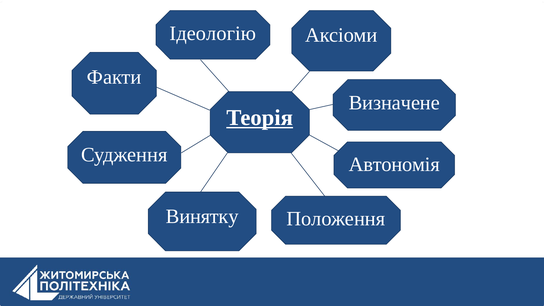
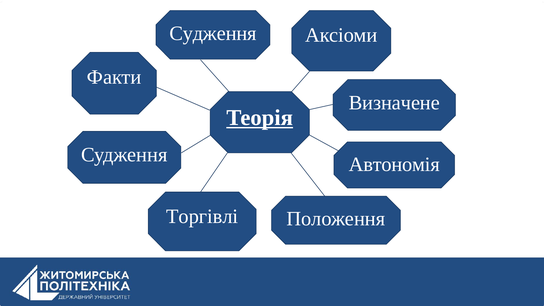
Ідеологію at (213, 33): Ідеологію -> Судження
Винятку: Винятку -> Торгівлі
